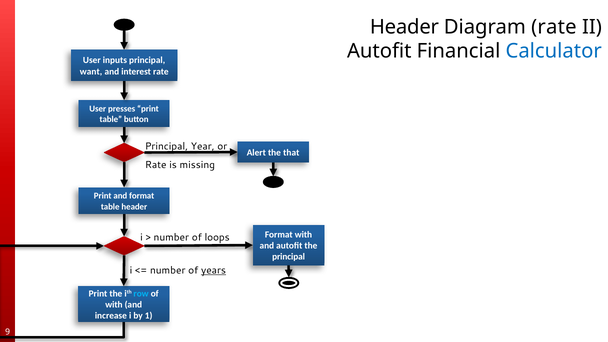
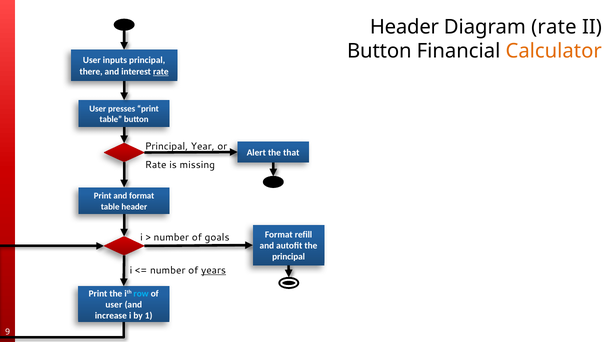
Autofit at (379, 51): Autofit -> Button
Calculator colour: blue -> orange
want: want -> there
rate at (161, 72) underline: none -> present
loops: loops -> goals
Format with: with -> refill
with at (114, 305): with -> user
